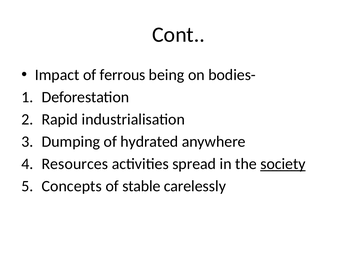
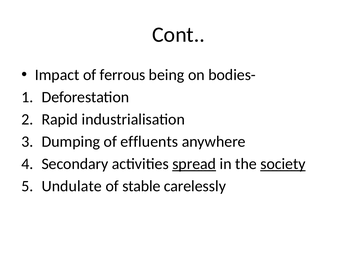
hydrated: hydrated -> effluents
Resources: Resources -> Secondary
spread underline: none -> present
Concepts: Concepts -> Undulate
